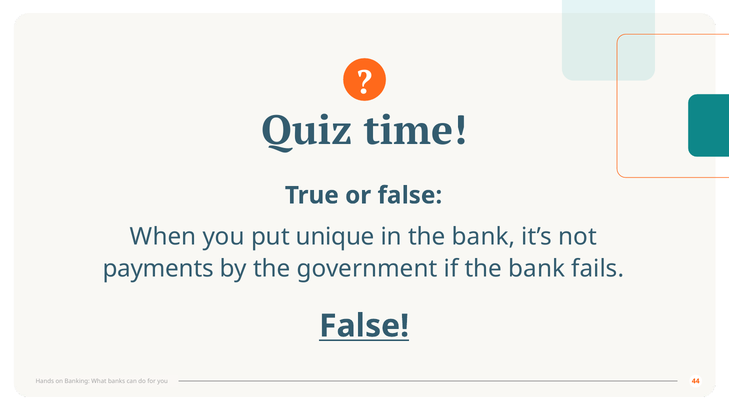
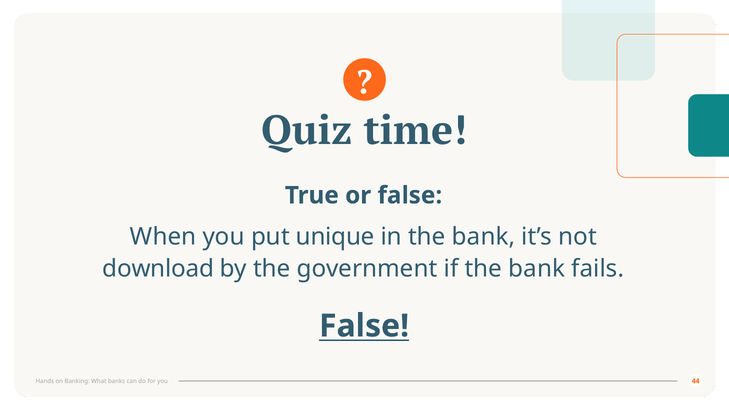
payments: payments -> download
